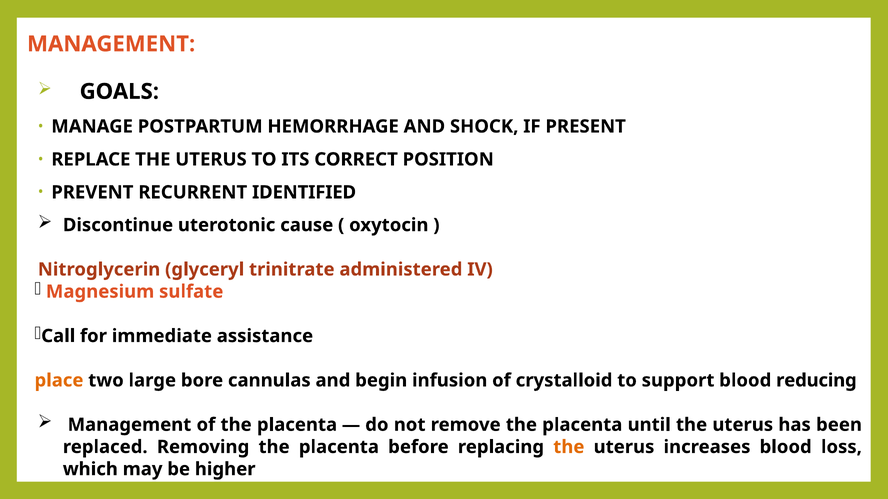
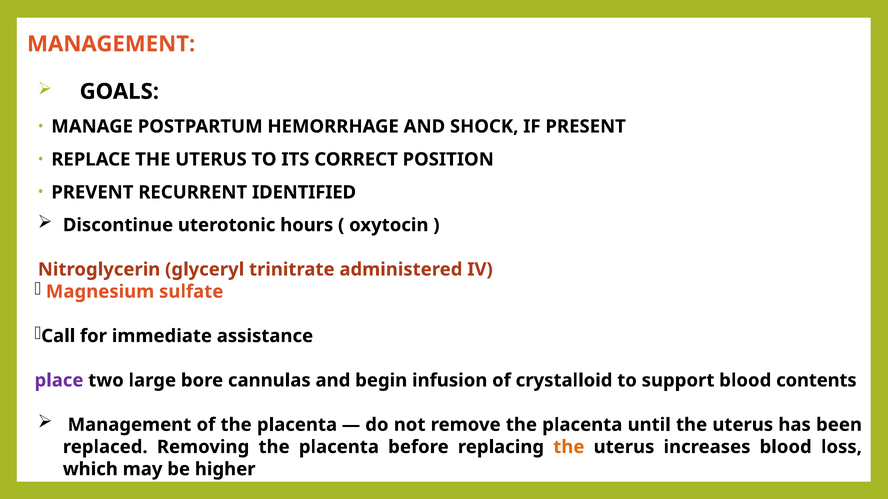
cause: cause -> hours
place colour: orange -> purple
reducing: reducing -> contents
